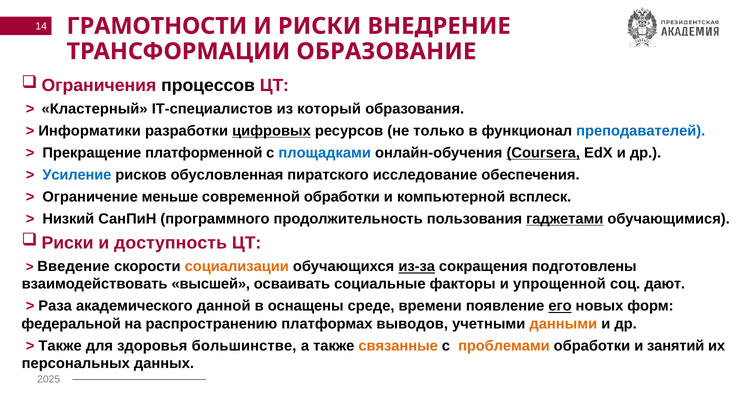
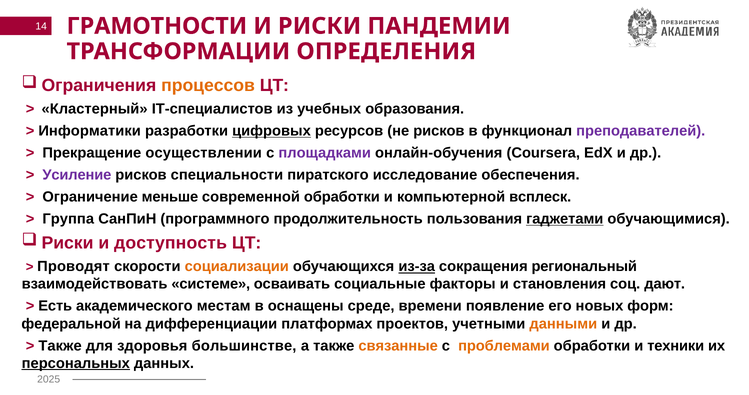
ВНЕДРЕНИЕ: ВНЕДРЕНИЕ -> ПАНДЕМИИ
ОБРАЗОВАНИЕ: ОБРАЗОВАНИЕ -> ОПРЕДЕЛЕНИЯ
процессов colour: black -> orange
который: который -> учебных
не только: только -> рисков
преподавателей colour: blue -> purple
платформенной: платформенной -> осуществлении
площадками colour: blue -> purple
Coursera underline: present -> none
Усиление colour: blue -> purple
обусловленная: обусловленная -> специальности
Низкий: Низкий -> Группа
Введение: Введение -> Проводят
подготовлены: подготовлены -> региональный
высшей: высшей -> системе
упрощенной: упрощенной -> становления
Раза: Раза -> Есть
данной: данной -> местам
его underline: present -> none
распространению: распространению -> дифференциации
выводов: выводов -> проектов
занятий: занятий -> техники
персональных underline: none -> present
